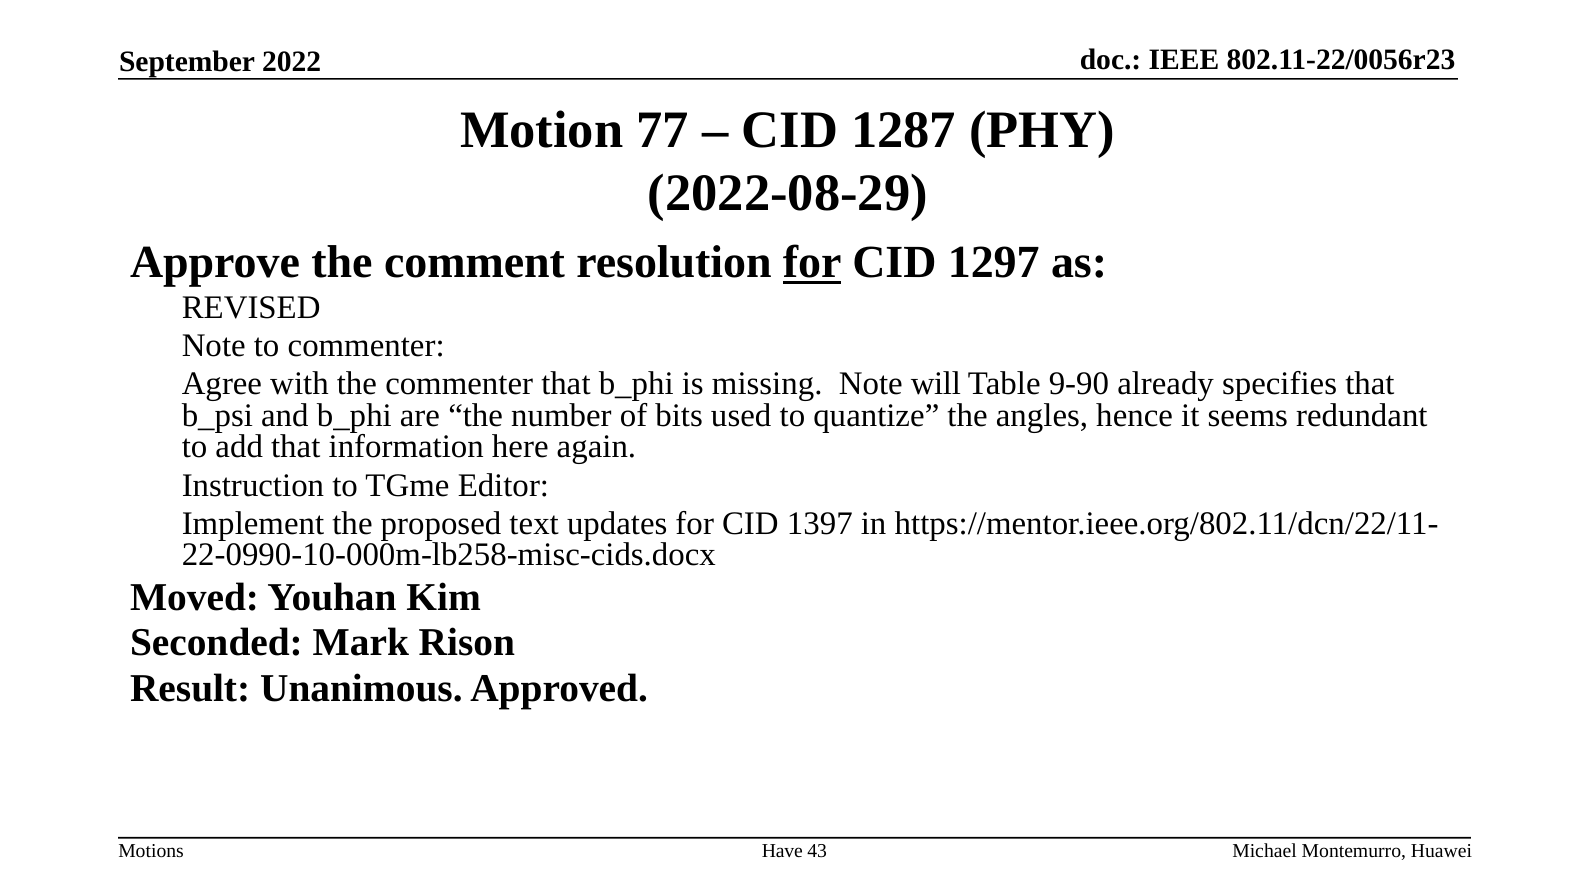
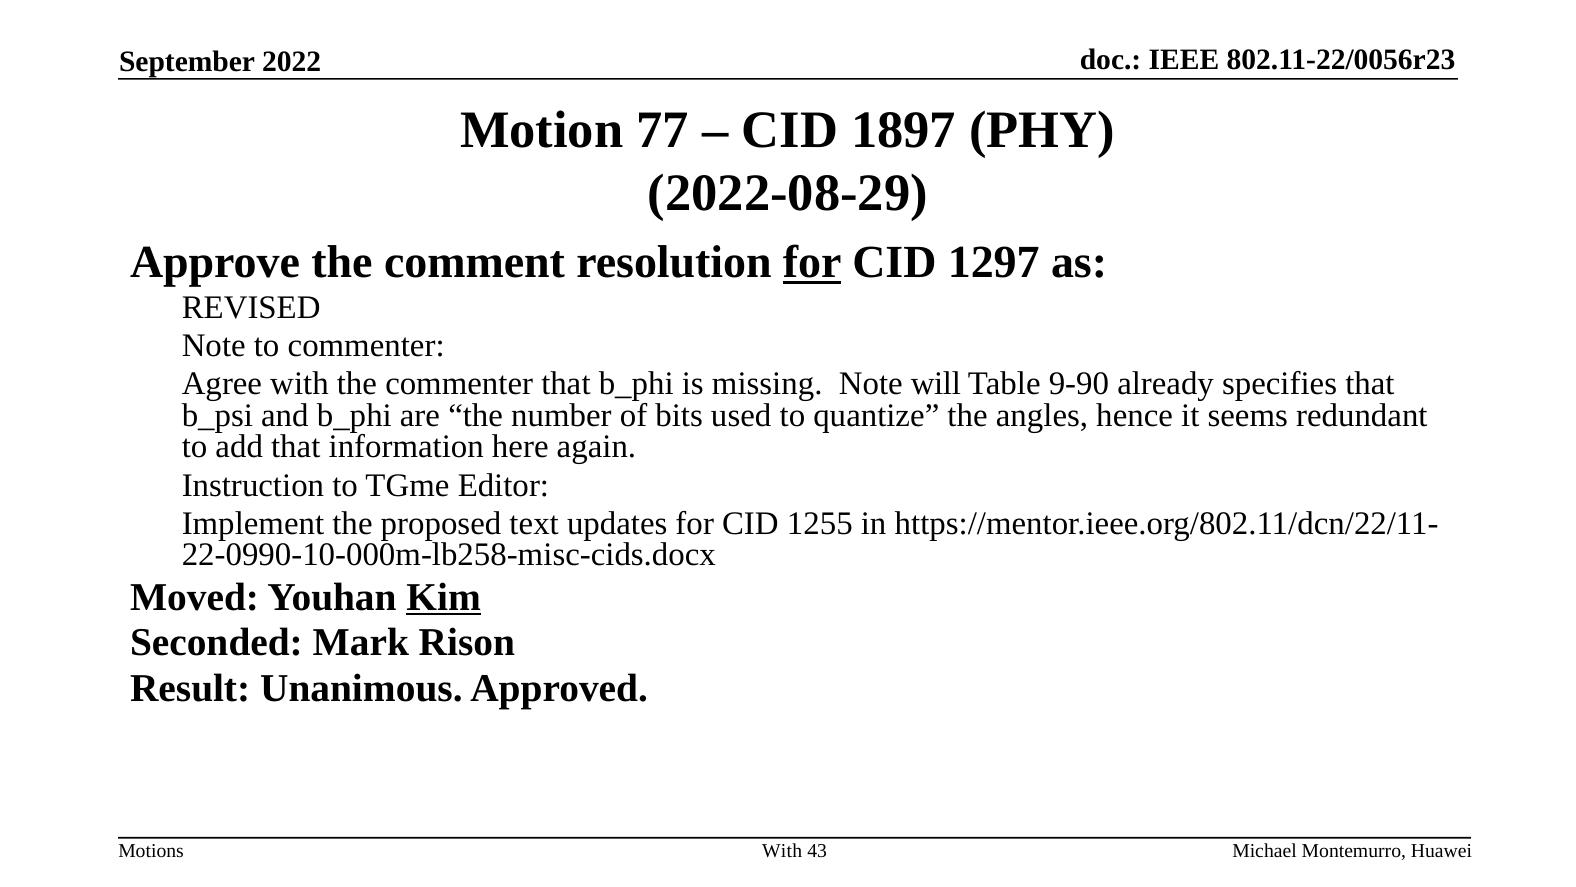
1287: 1287 -> 1897
1397: 1397 -> 1255
Kim underline: none -> present
Have at (782, 850): Have -> With
